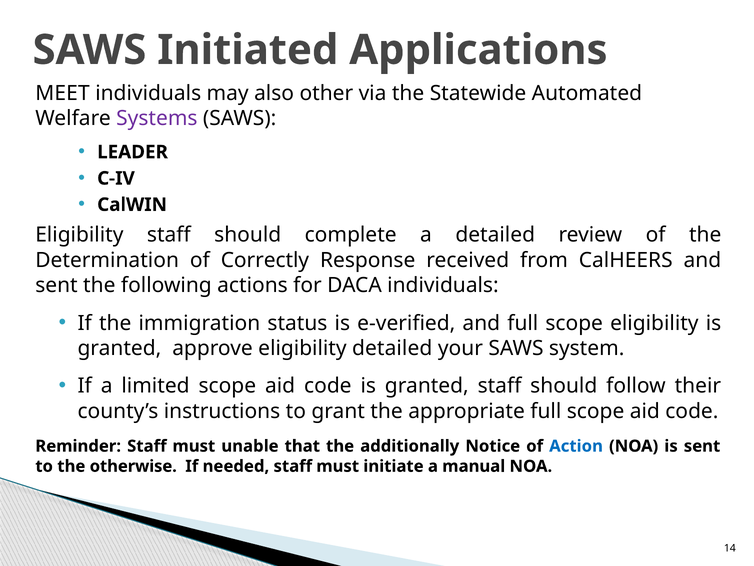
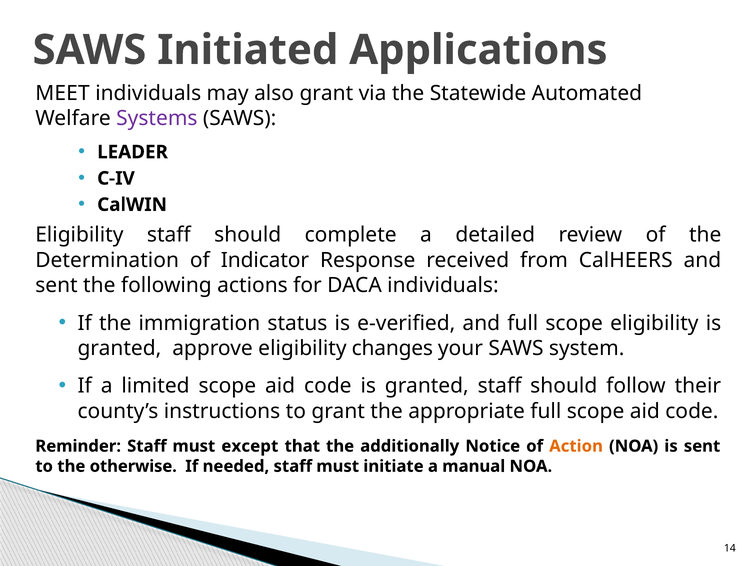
also other: other -> grant
Correctly: Correctly -> Indicator
eligibility detailed: detailed -> changes
unable: unable -> except
Action colour: blue -> orange
